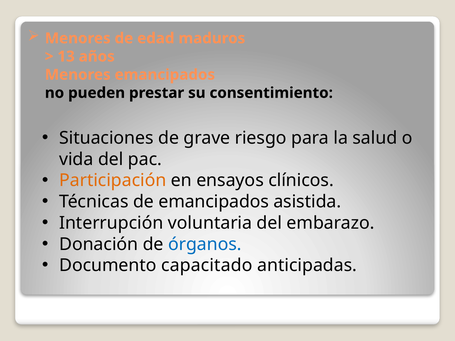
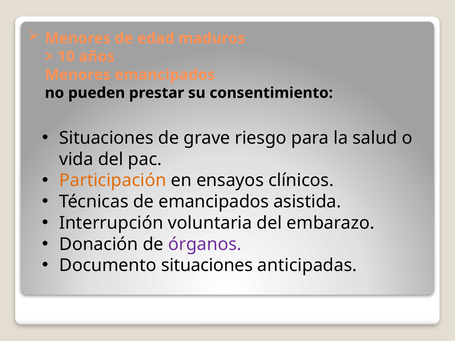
13: 13 -> 10
órganos colour: blue -> purple
Documento capacitado: capacitado -> situaciones
